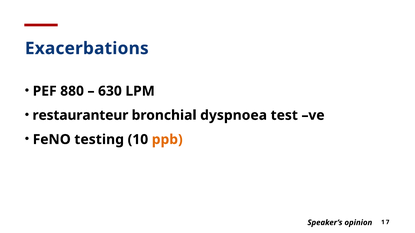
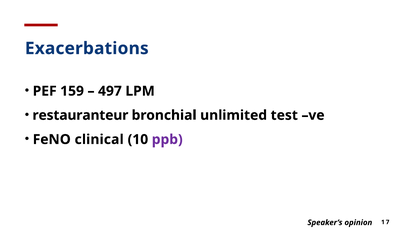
880: 880 -> 159
630: 630 -> 497
dyspnoea: dyspnoea -> unlimited
testing: testing -> clinical
ppb colour: orange -> purple
